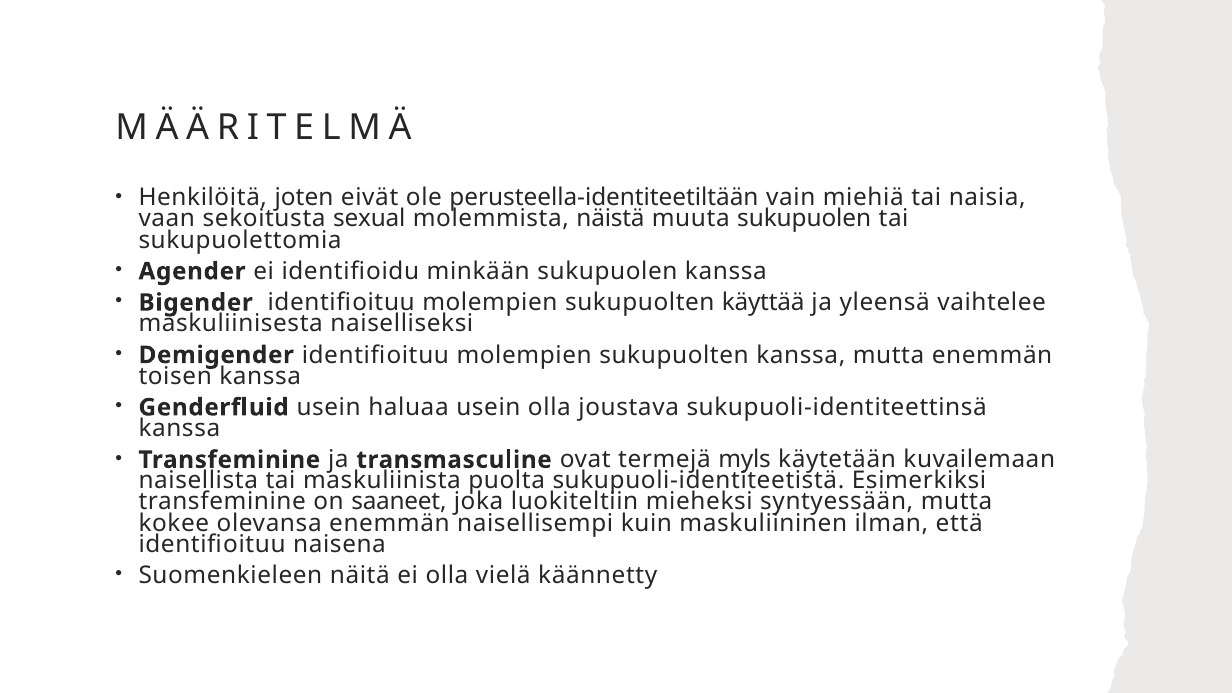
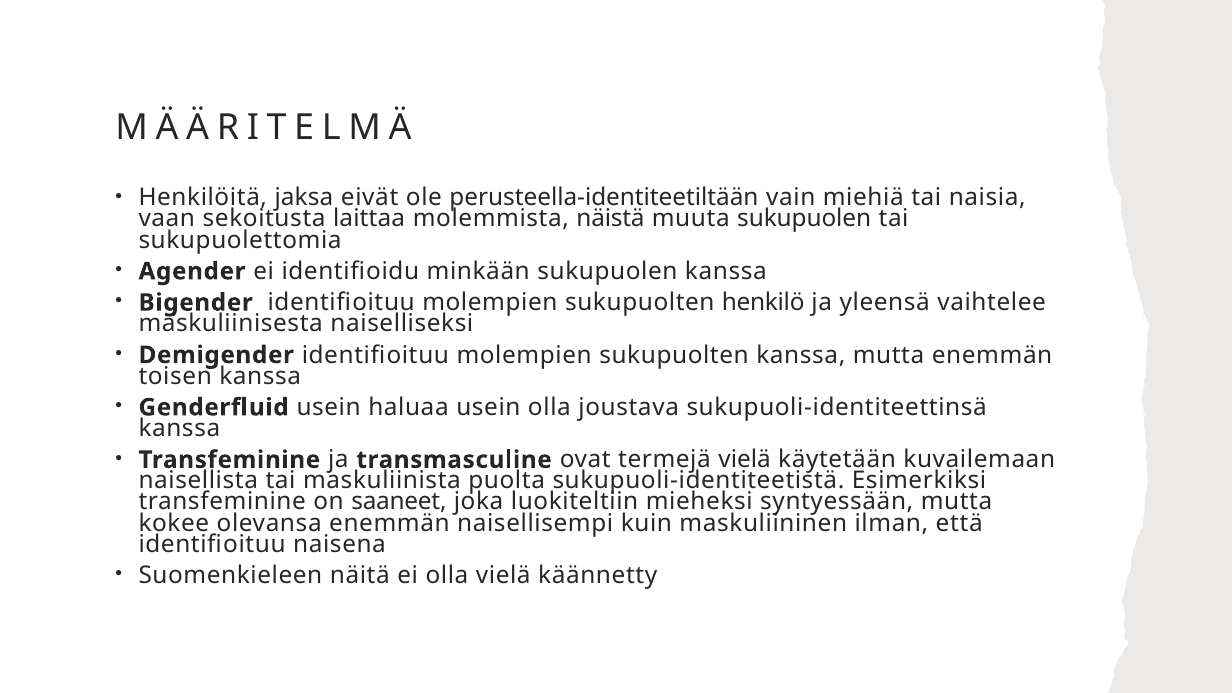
joten: joten -> jaksa
sexual: sexual -> laittaa
käyttää: käyttää -> henkilö
termejä myls: myls -> vielä
